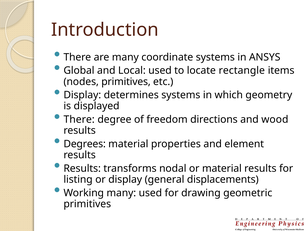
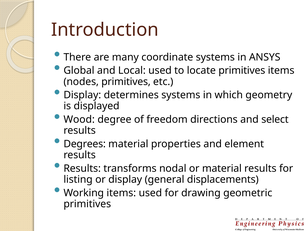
locate rectangle: rectangle -> primitives
There at (79, 119): There -> Wood
wood: wood -> select
Working many: many -> items
